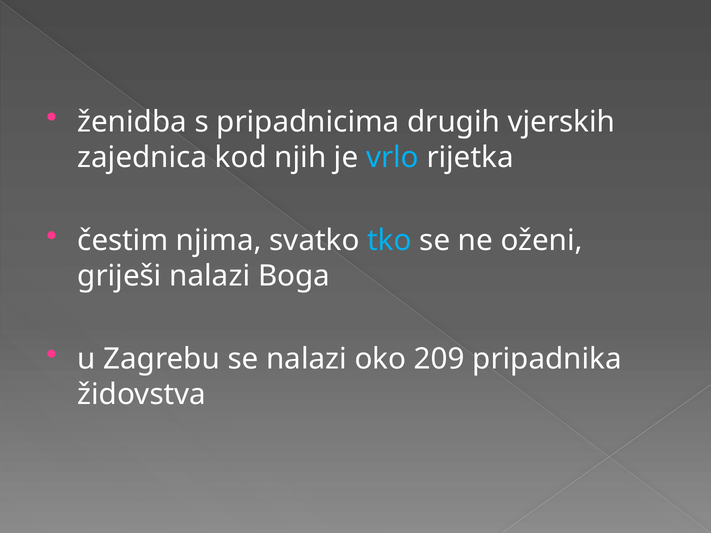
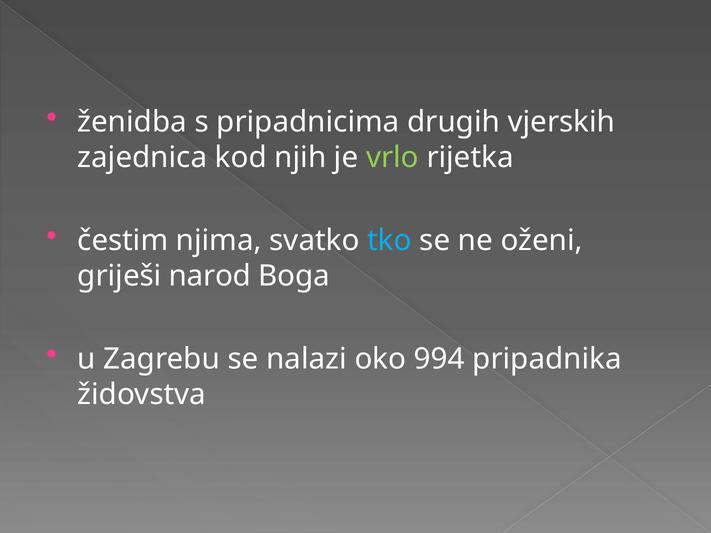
vrlo colour: light blue -> light green
griješi nalazi: nalazi -> narod
209: 209 -> 994
